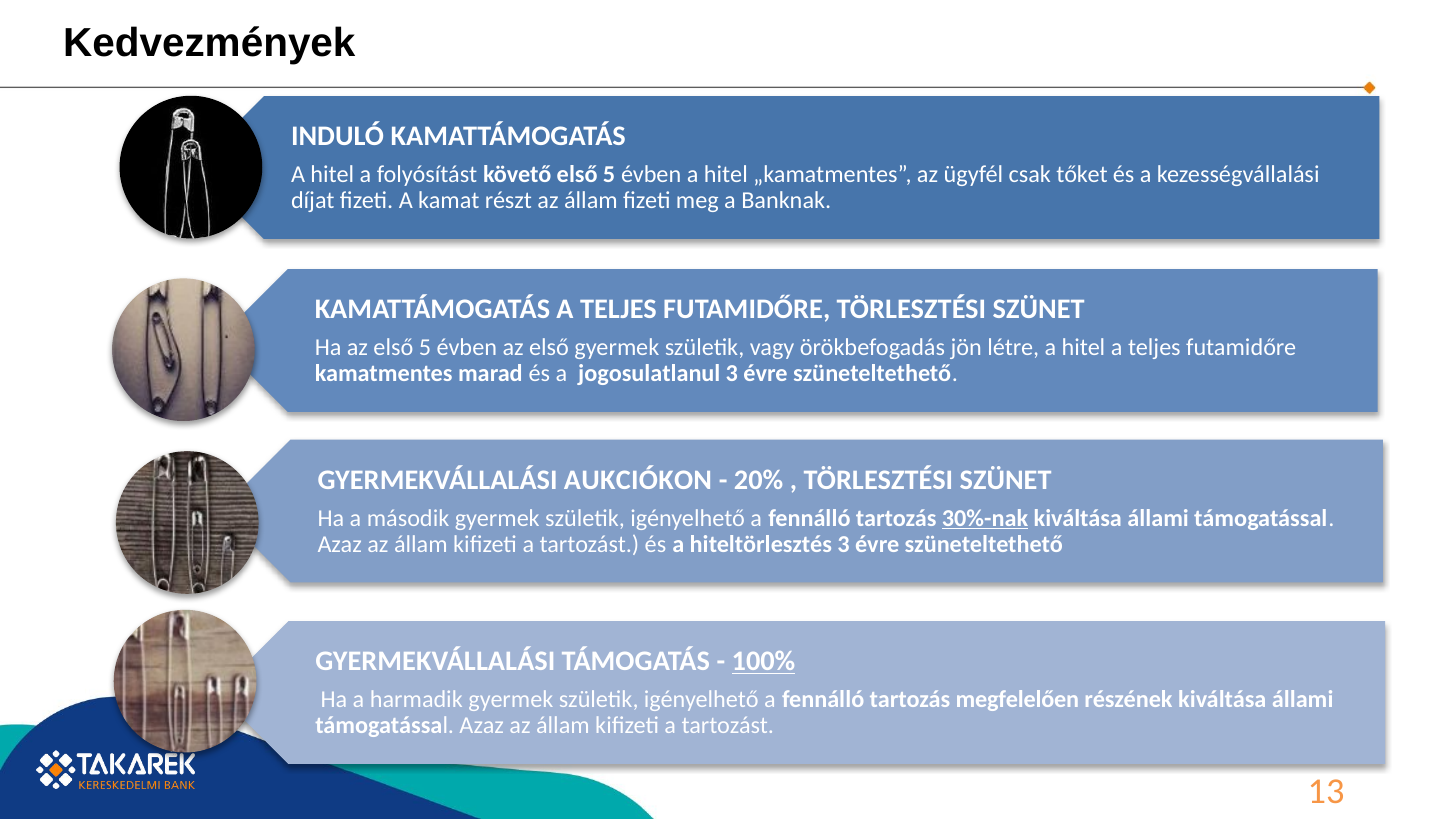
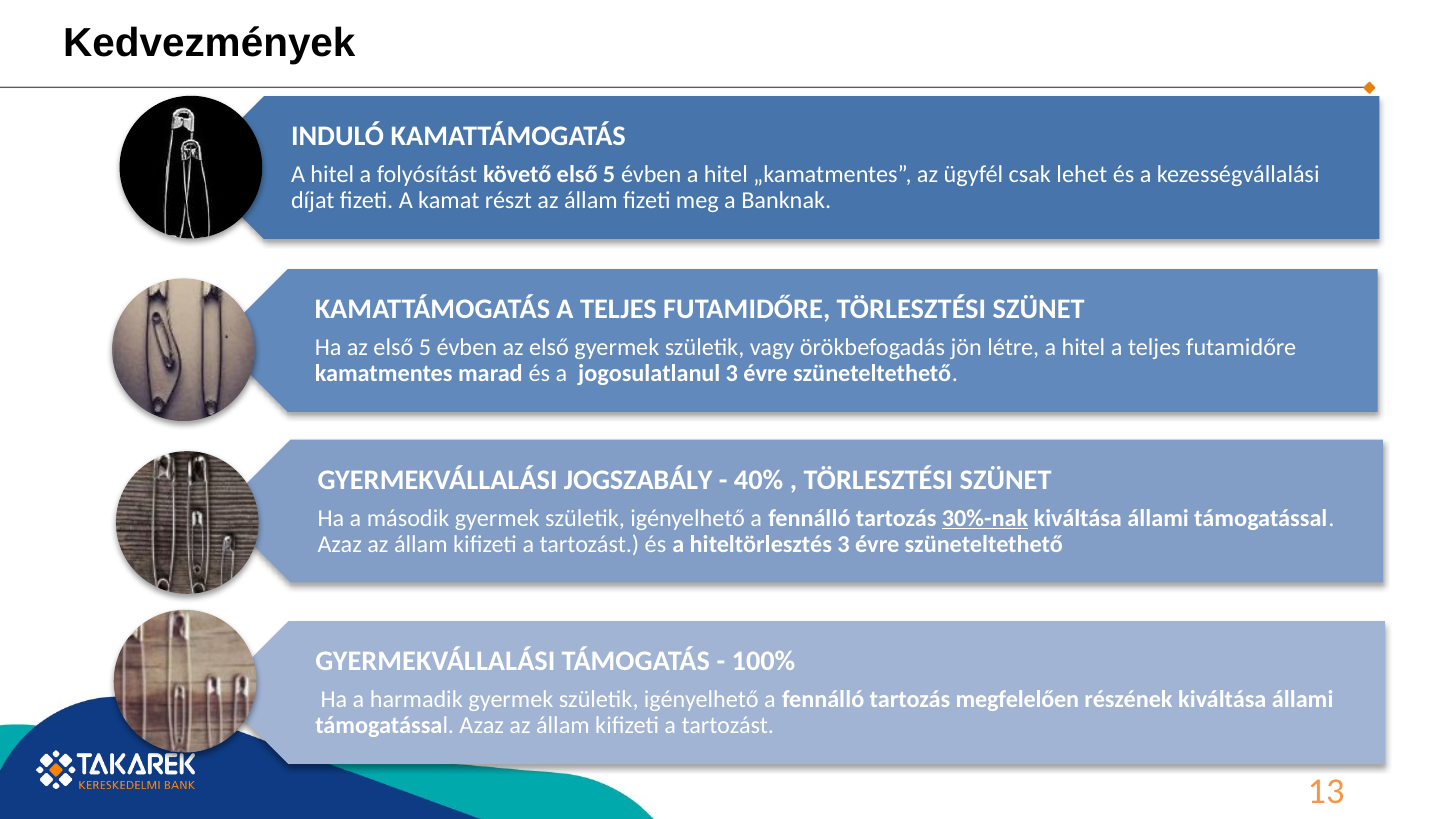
tőket: tőket -> lehet
AUKCIÓKON: AUKCIÓKON -> JOGSZABÁLY
20%: 20% -> 40%
100% underline: present -> none
